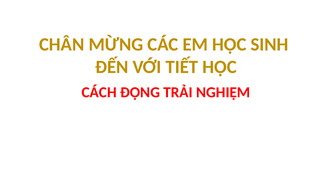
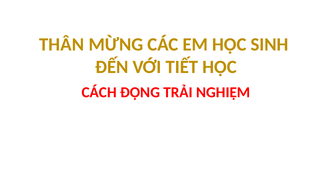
CHÂN: CHÂN -> THÂN
